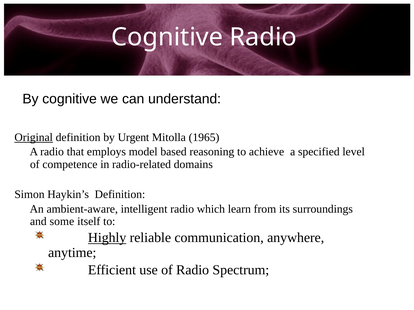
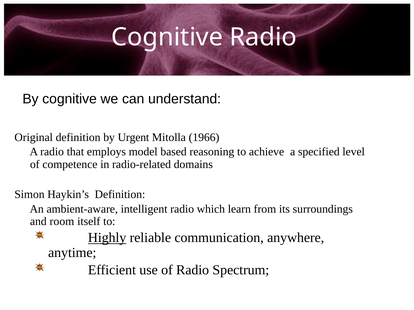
Original underline: present -> none
1965: 1965 -> 1966
some: some -> room
